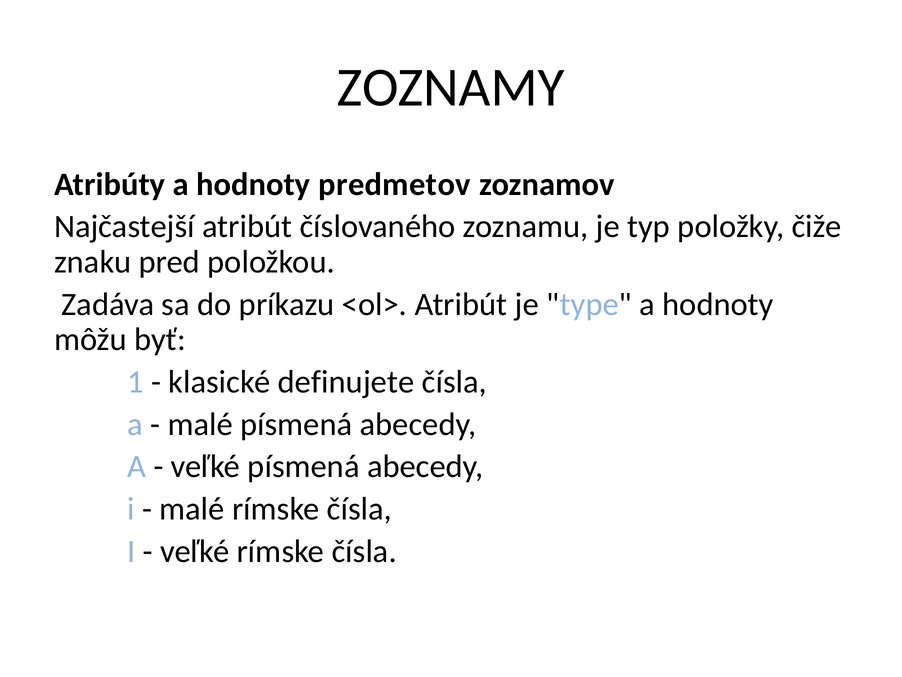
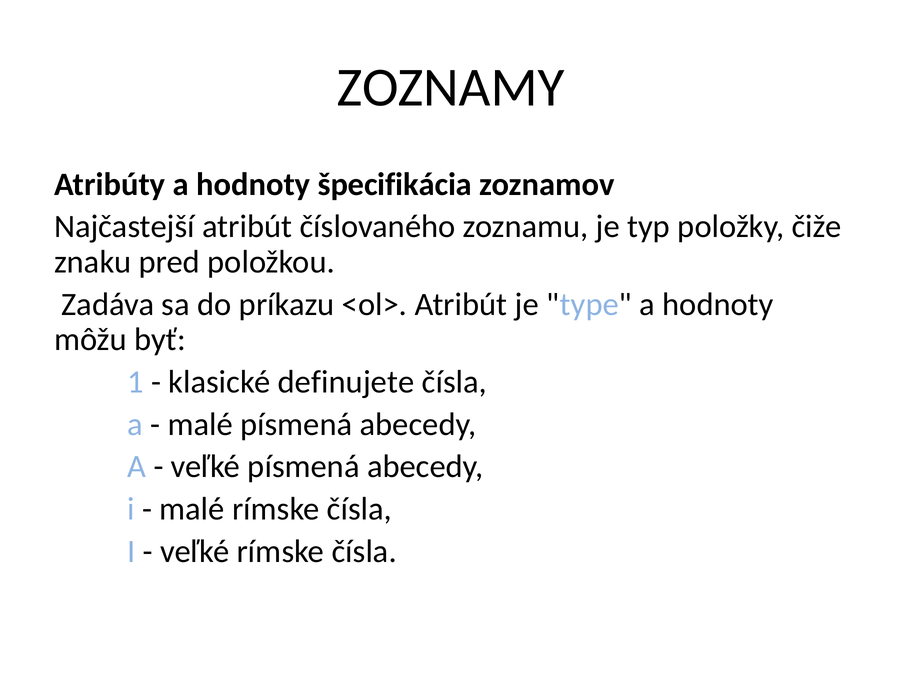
predmetov: predmetov -> špecifikácia
